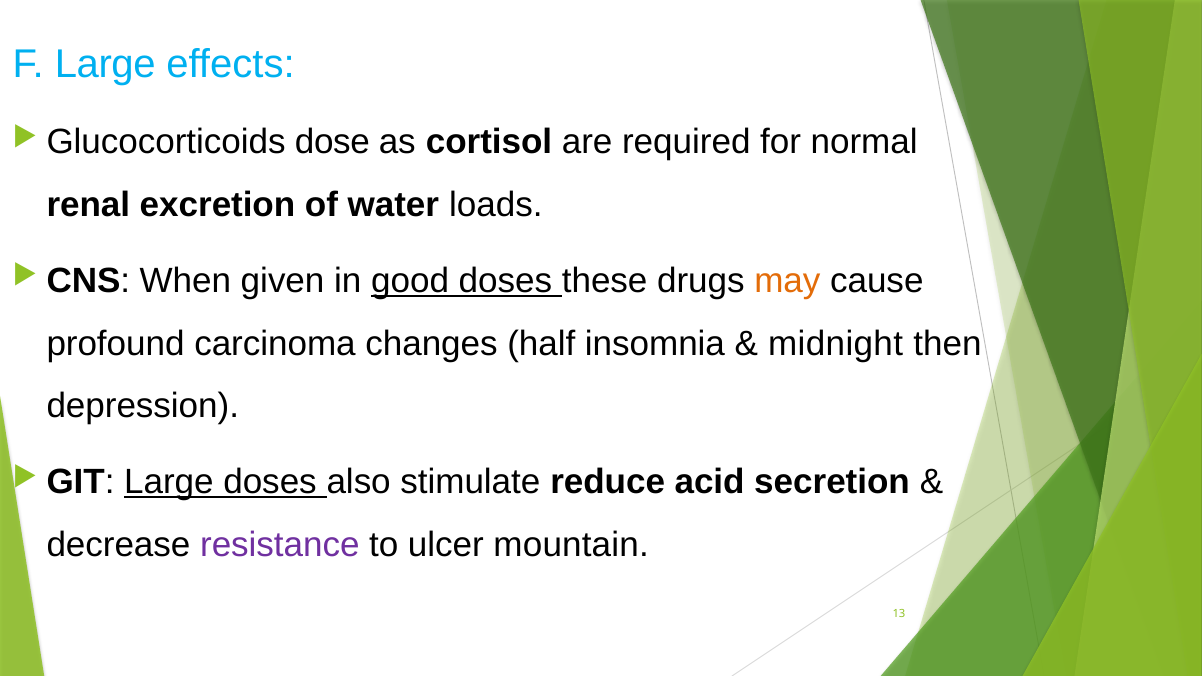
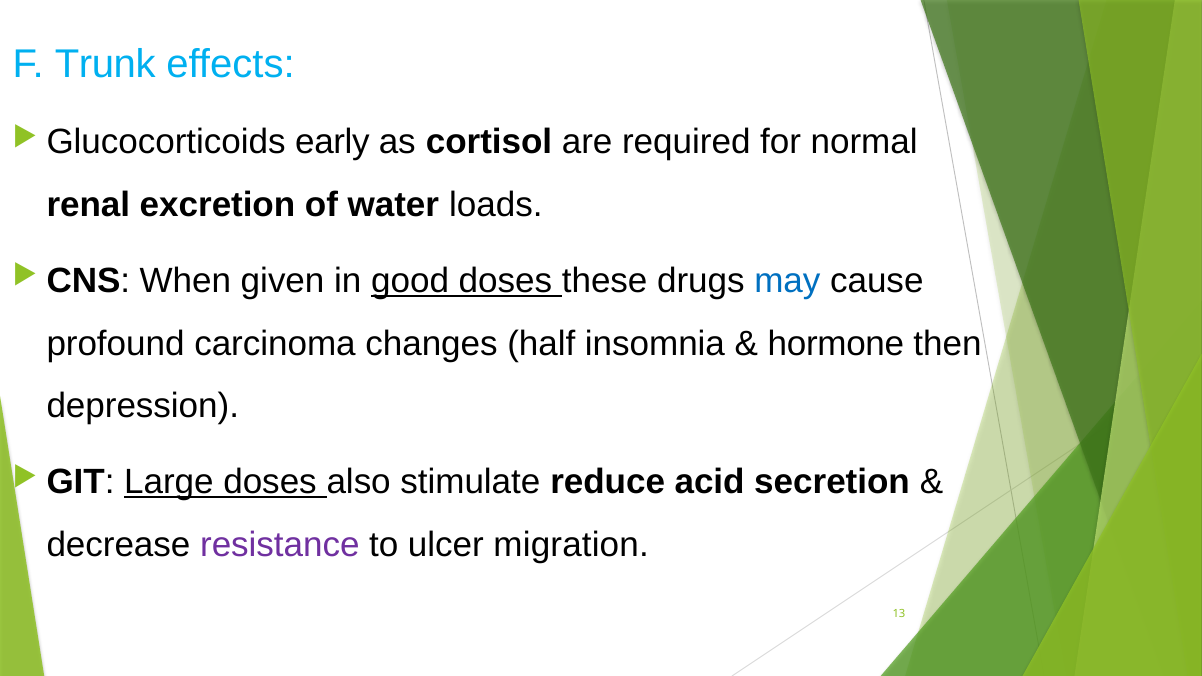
F Large: Large -> Trunk
dose: dose -> early
may colour: orange -> blue
midnight: midnight -> hormone
mountain: mountain -> migration
